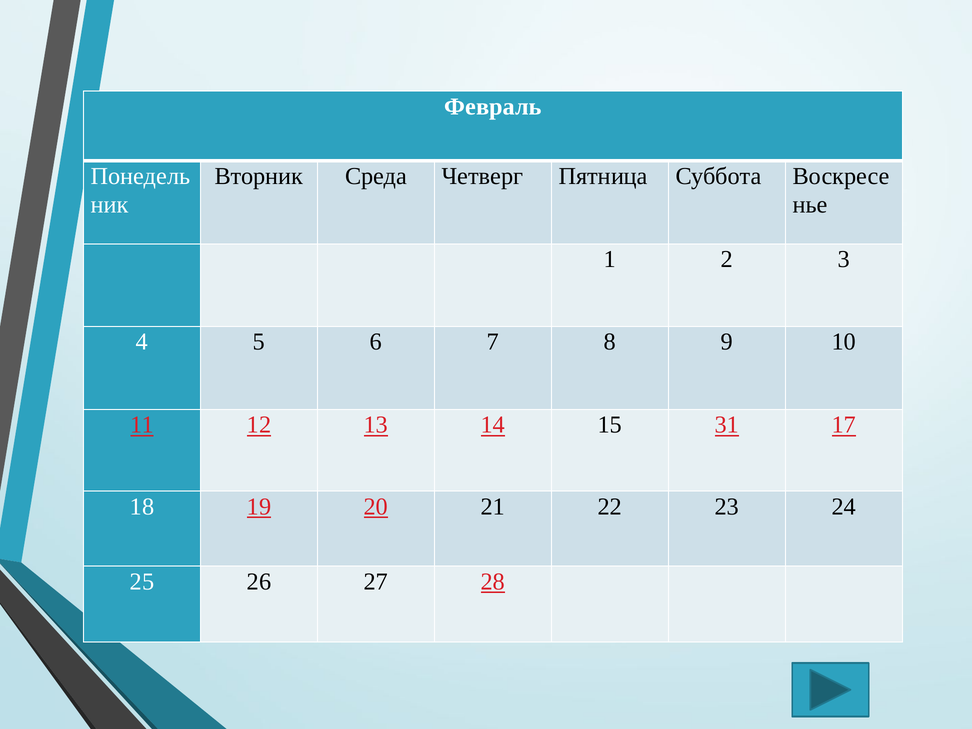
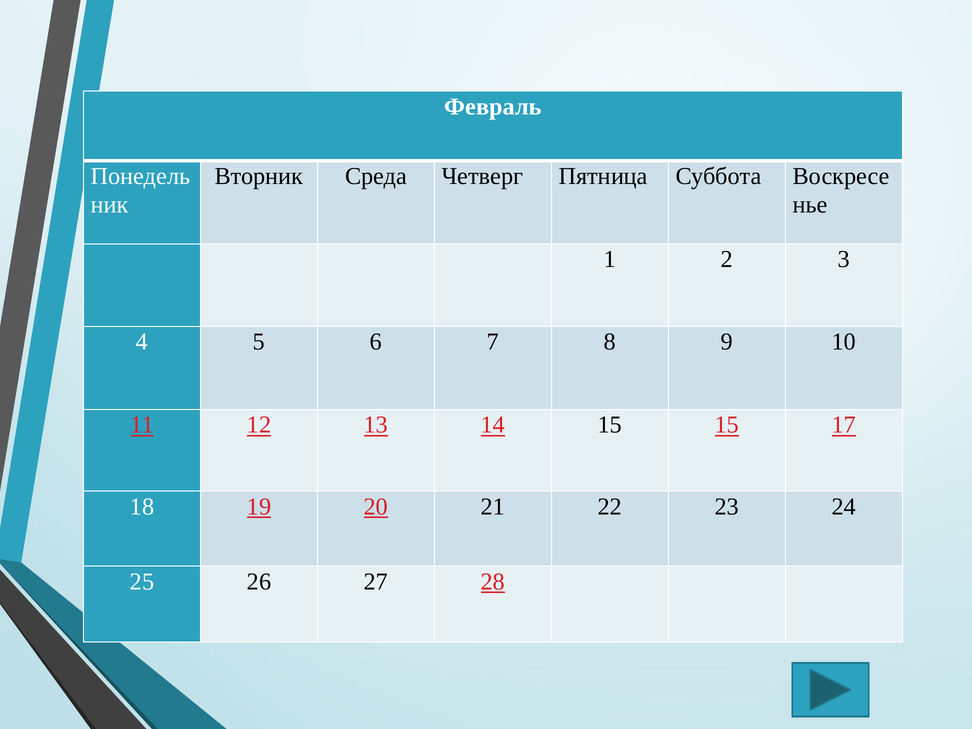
15 31: 31 -> 15
